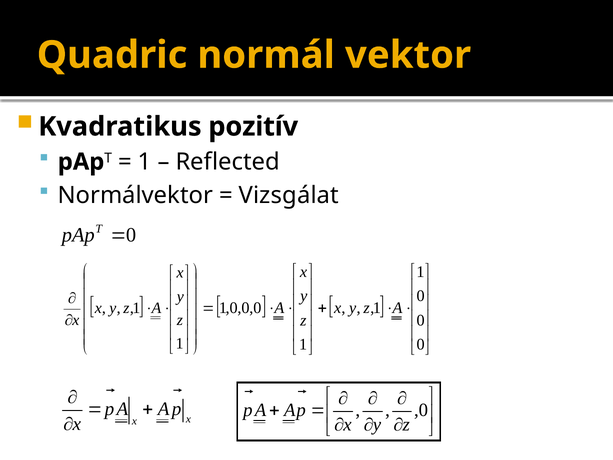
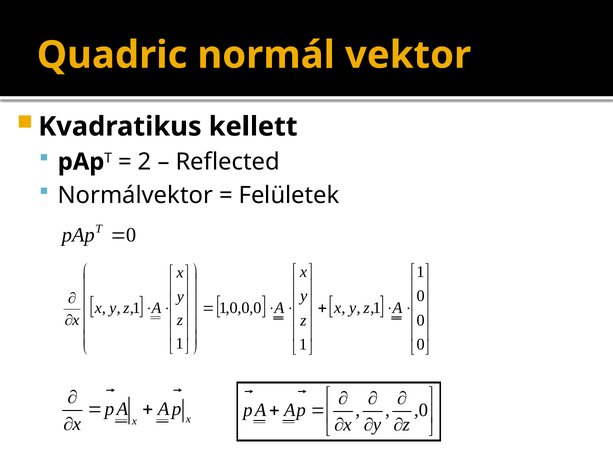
pozitív: pozitív -> kellett
1 at (145, 162): 1 -> 2
Vizsgálat: Vizsgálat -> Felületek
